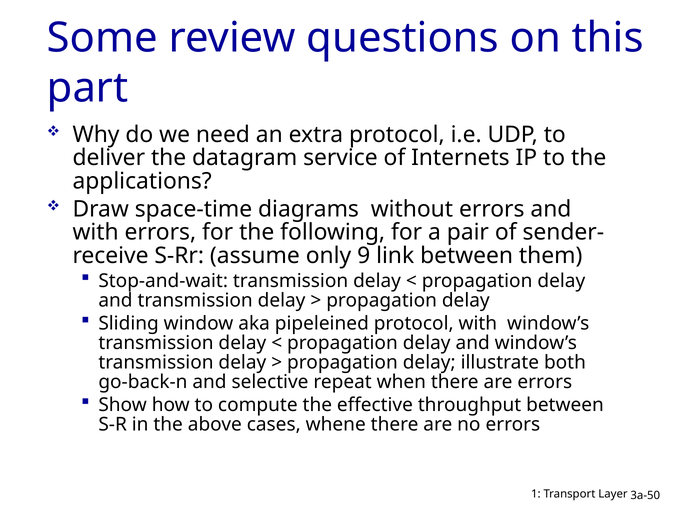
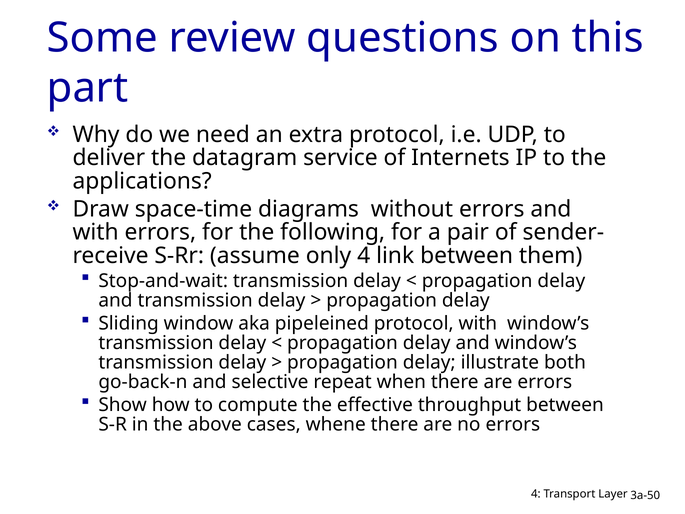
only 9: 9 -> 4
1 at (536, 494): 1 -> 4
